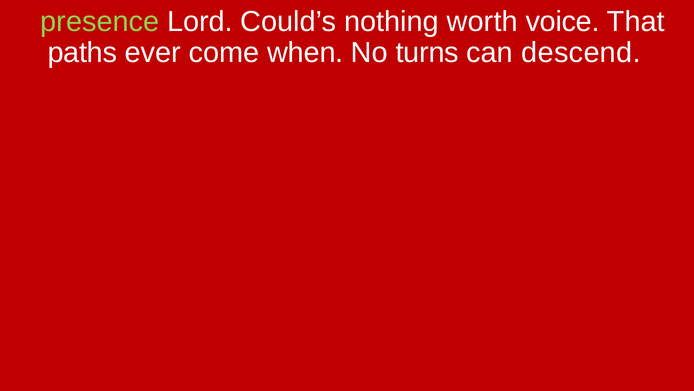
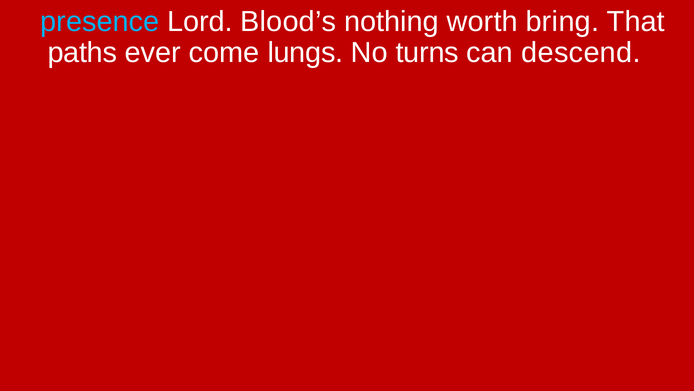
presence colour: light green -> light blue
Could’s: Could’s -> Blood’s
voice: voice -> bring
when: when -> lungs
